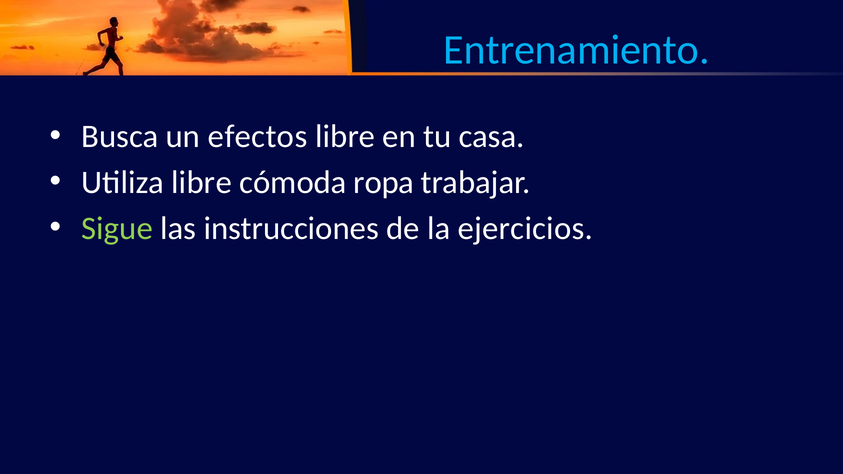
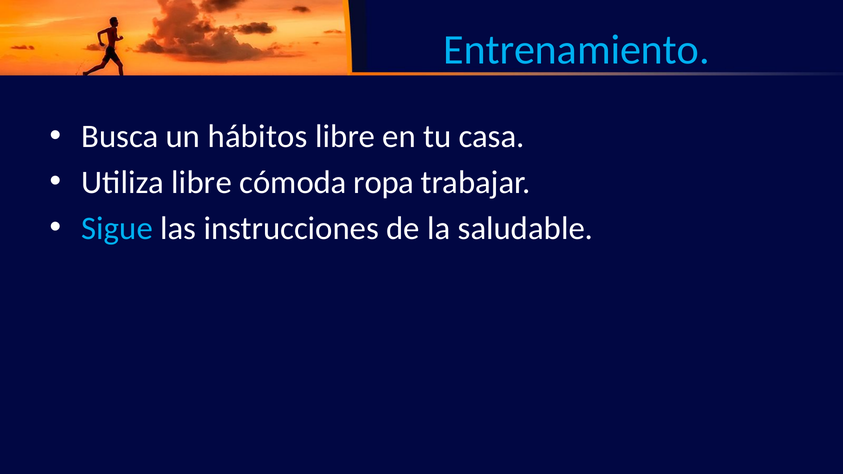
efectos: efectos -> hábitos
Sigue colour: light green -> light blue
ejercicios: ejercicios -> saludable
